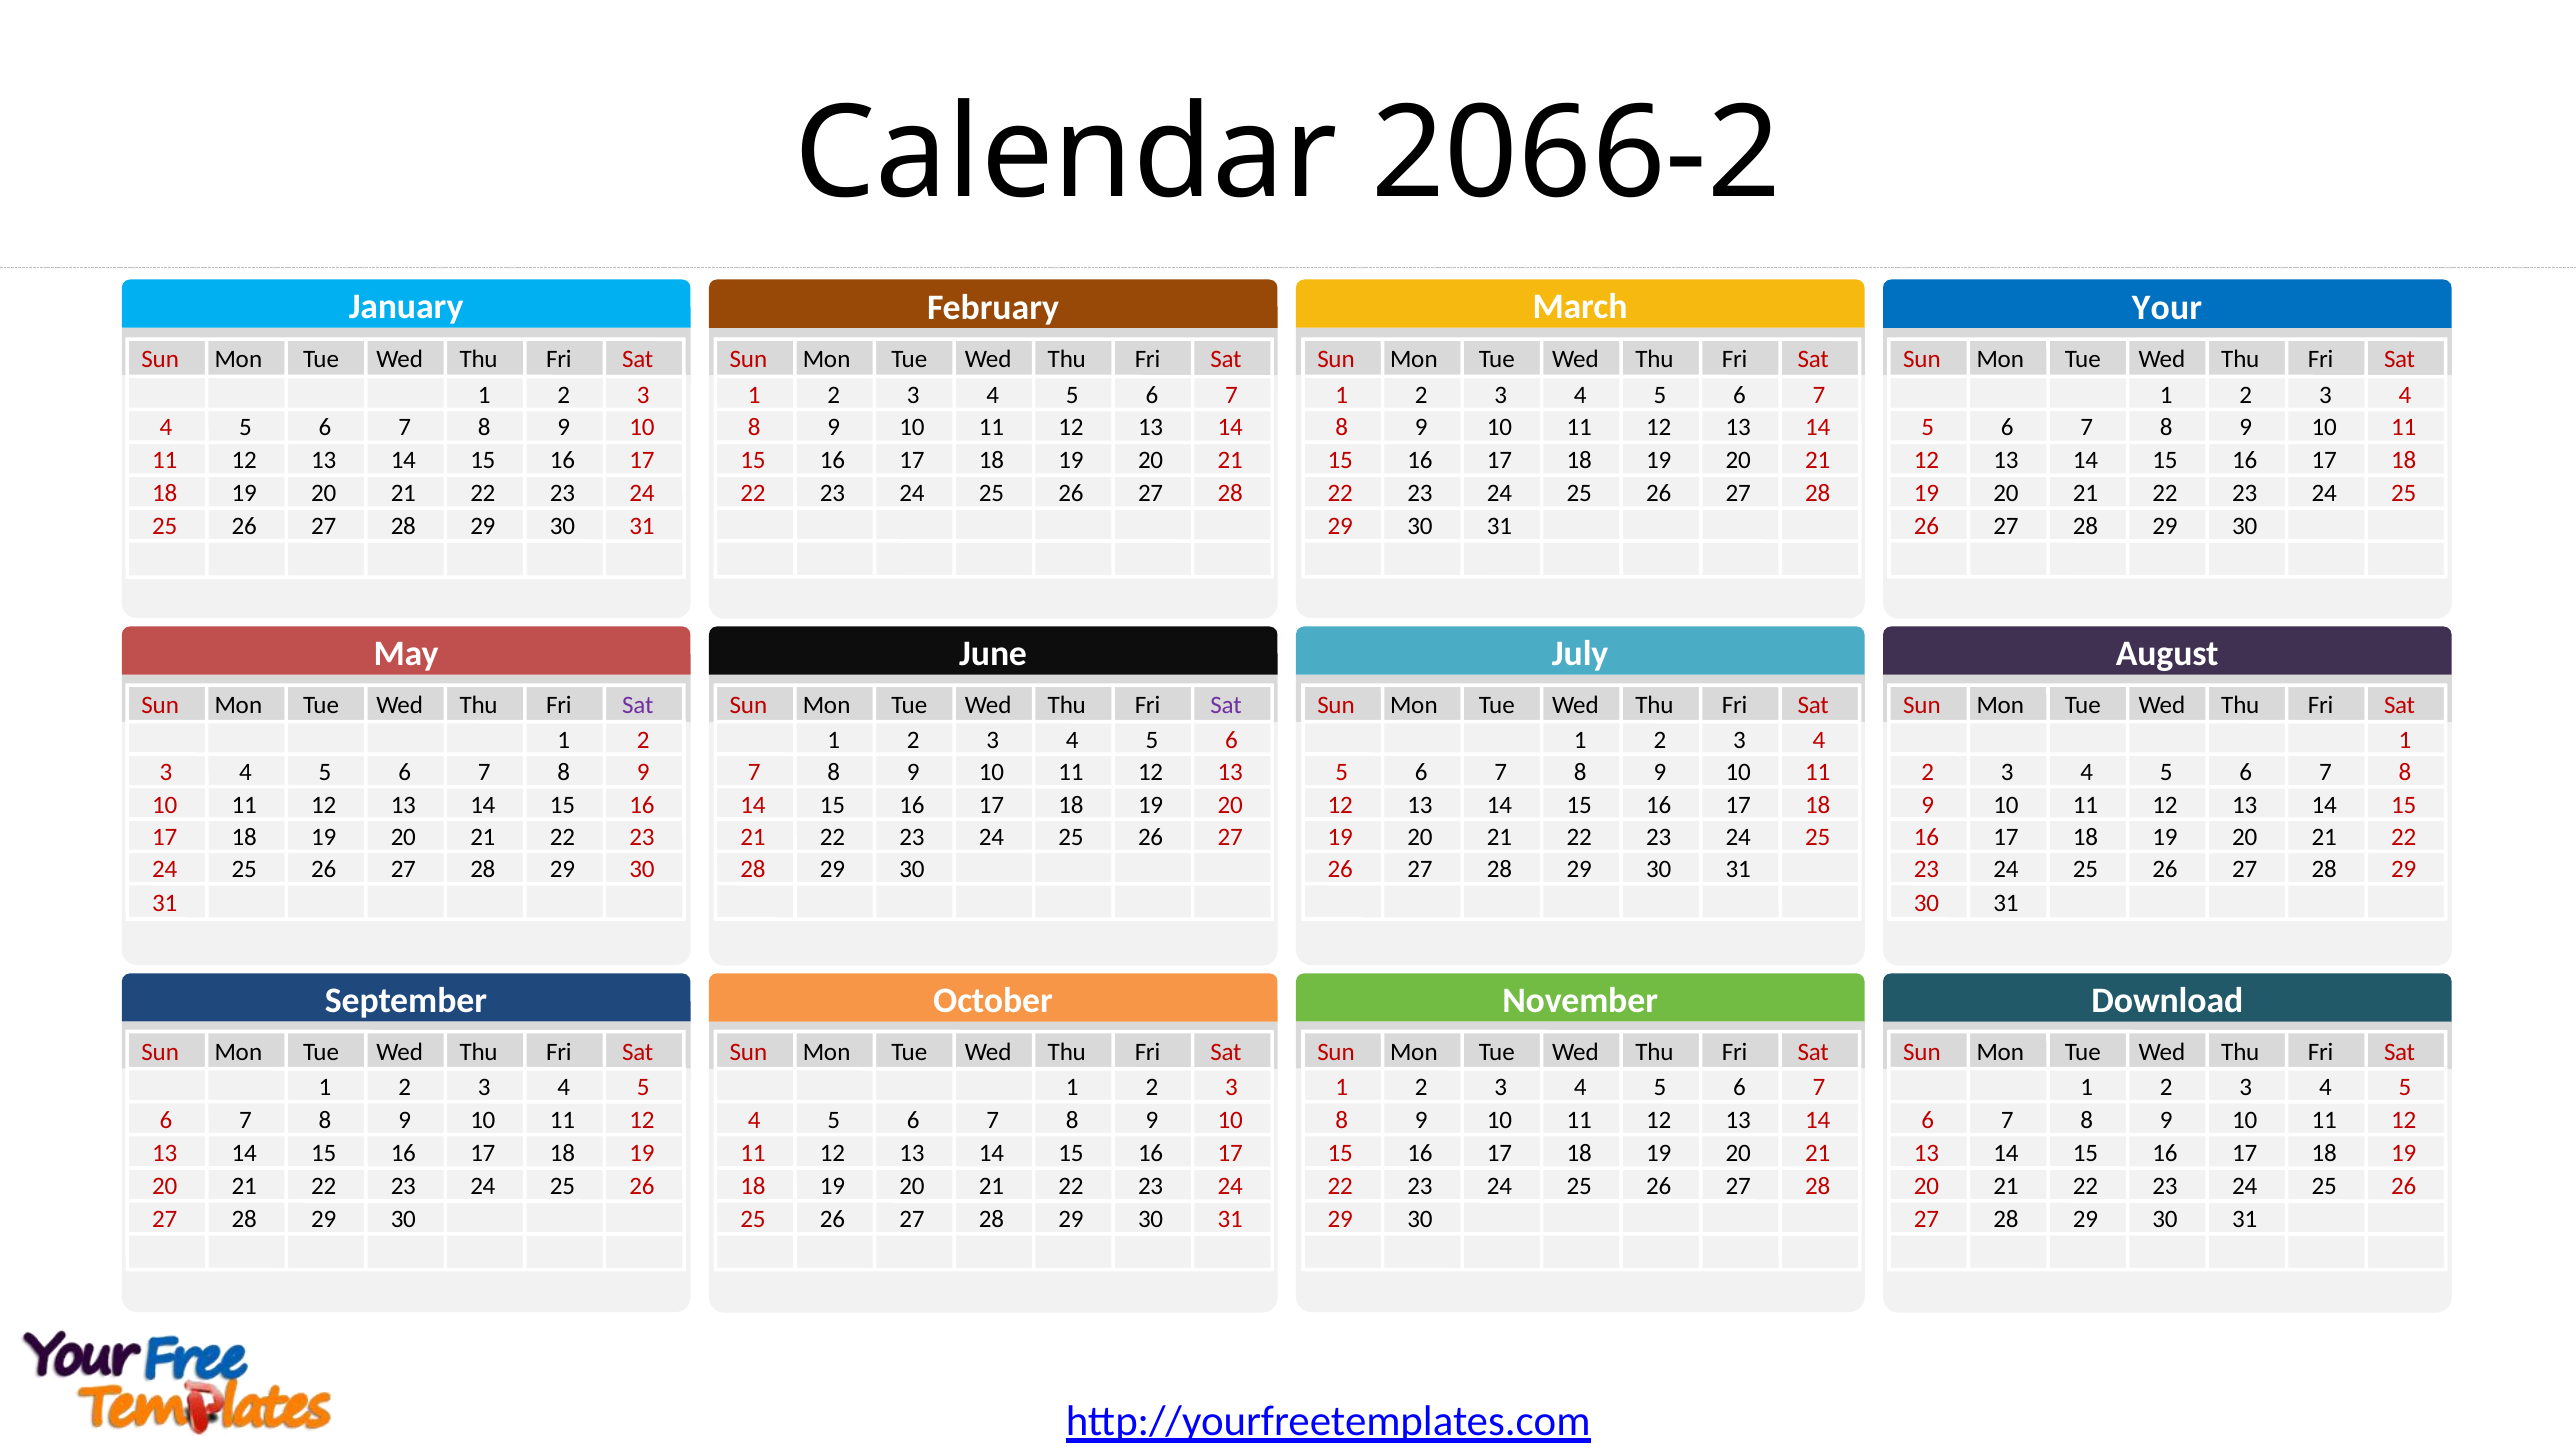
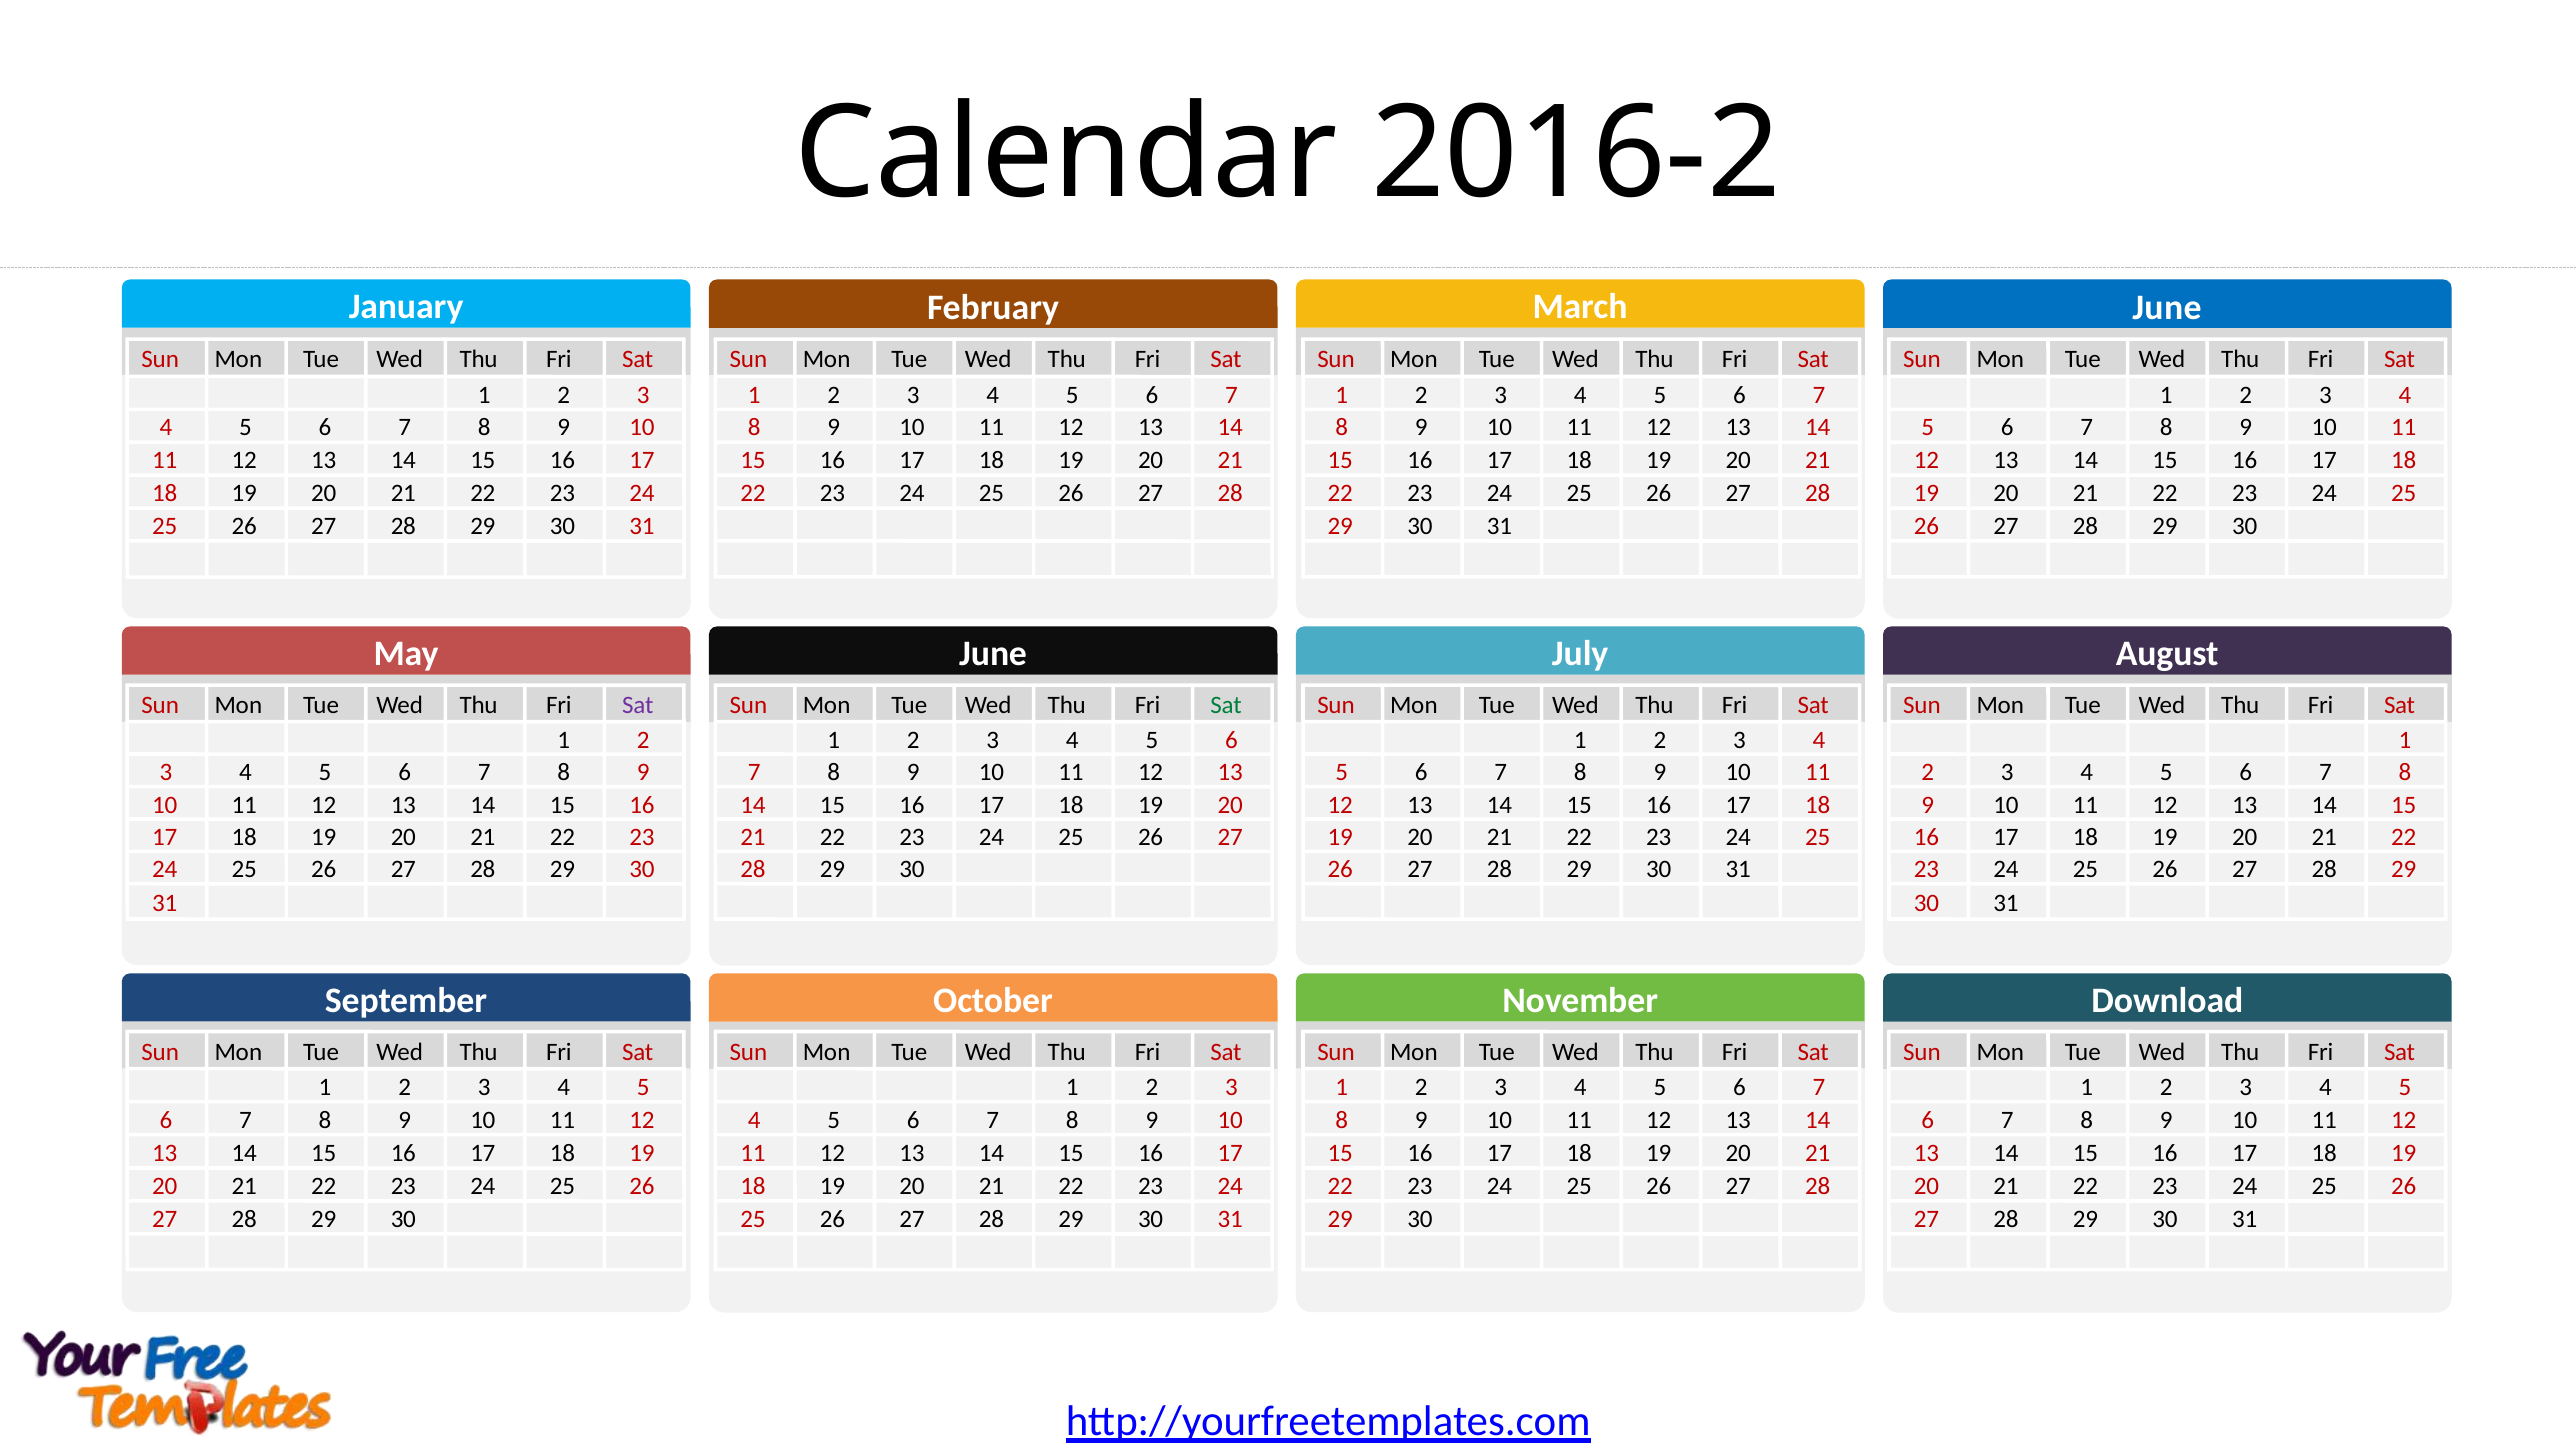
2066-2: 2066-2 -> 2016-2
Your at (2167, 307): Your -> June
Sat at (1226, 706) colour: purple -> green
